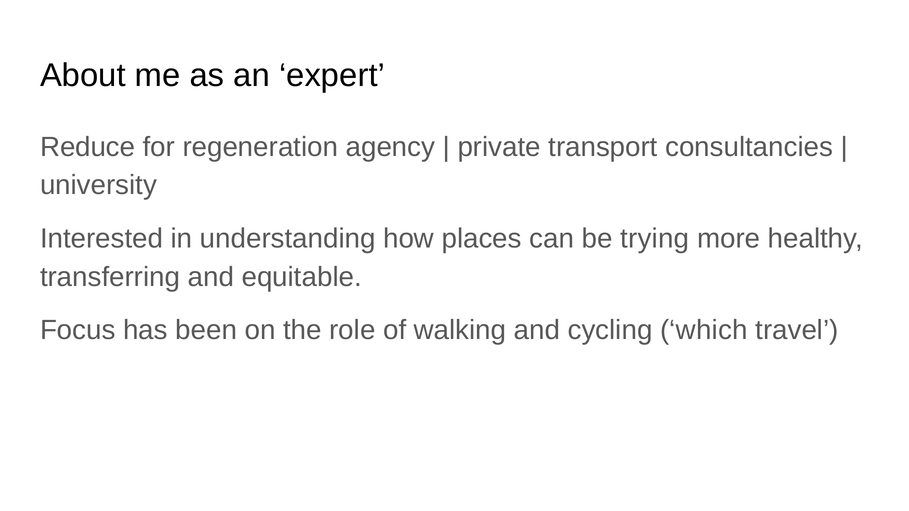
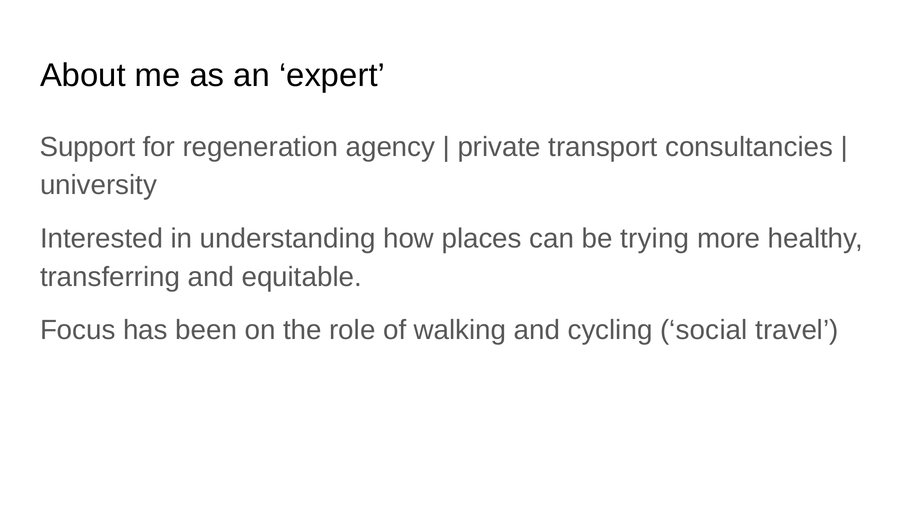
Reduce: Reduce -> Support
which: which -> social
